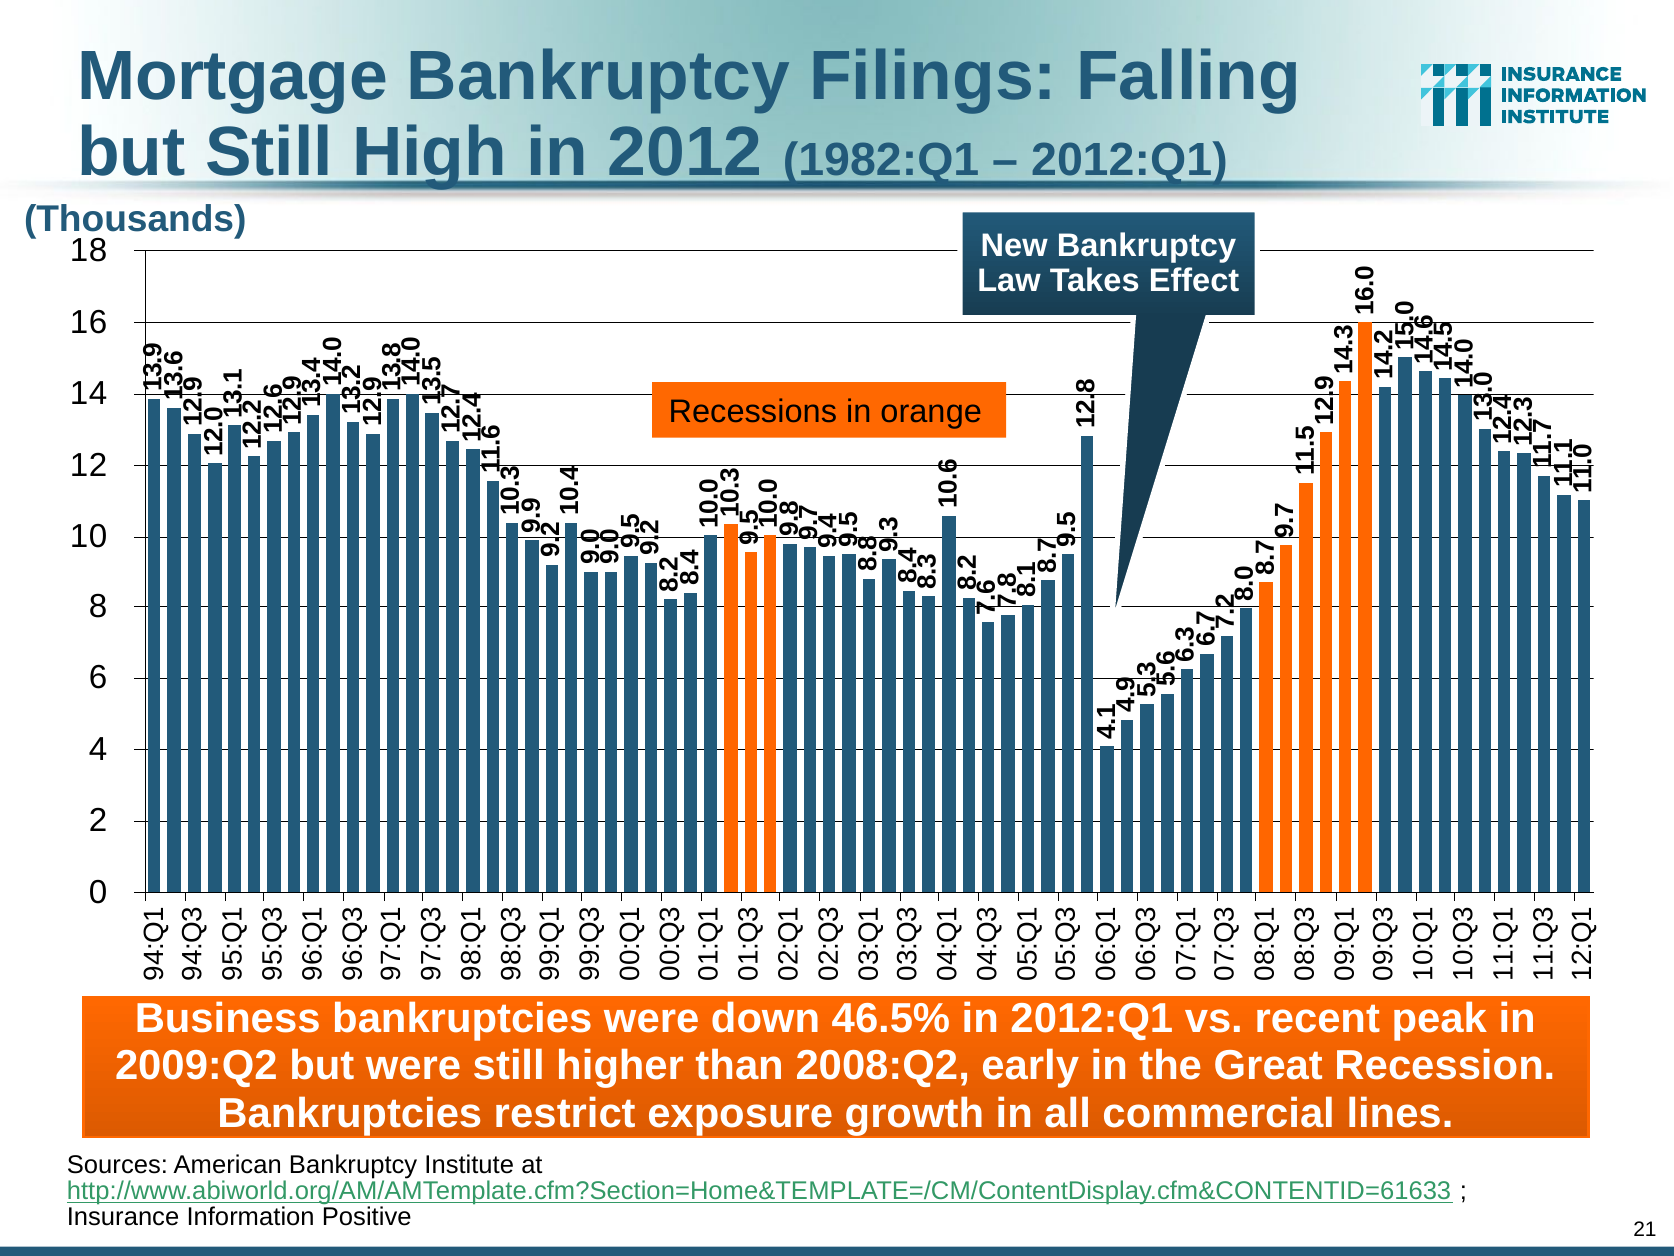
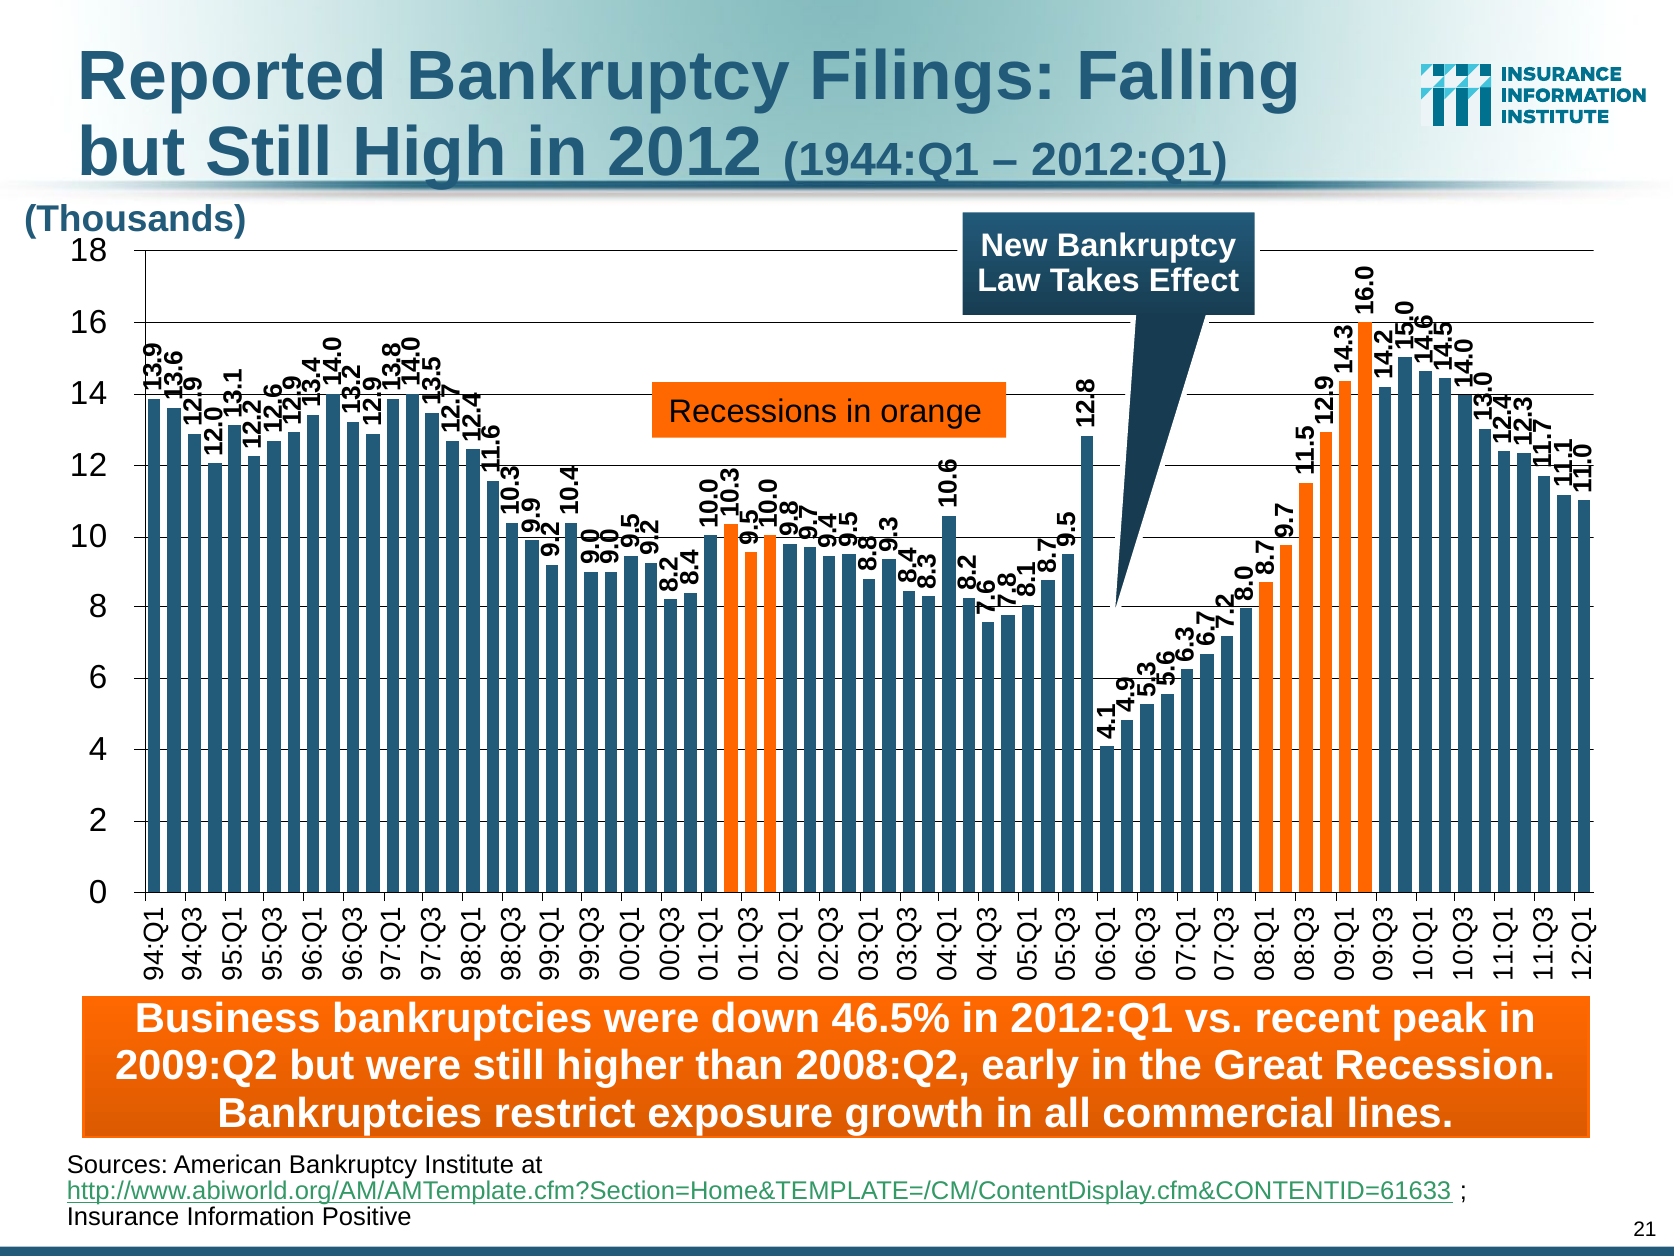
Mortgage: Mortgage -> Reported
1982:Q1: 1982:Q1 -> 1944:Q1
